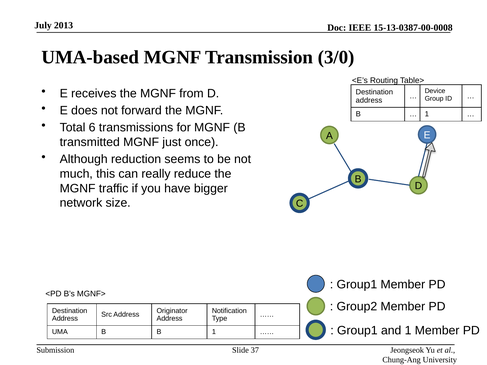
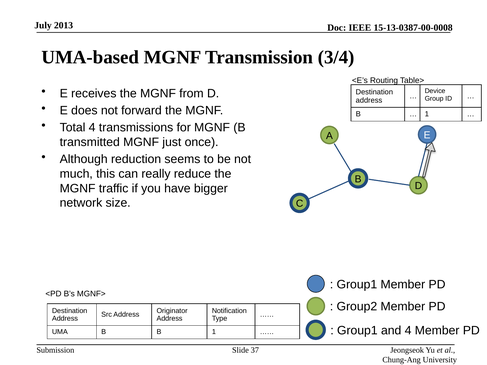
3/0: 3/0 -> 3/4
Total 6: 6 -> 4
and 1: 1 -> 4
